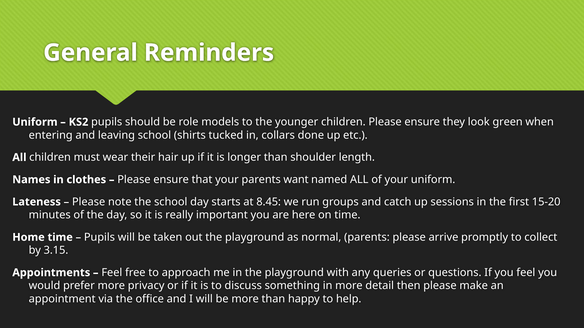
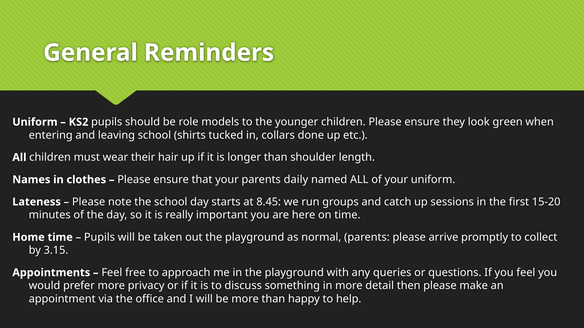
want: want -> daily
